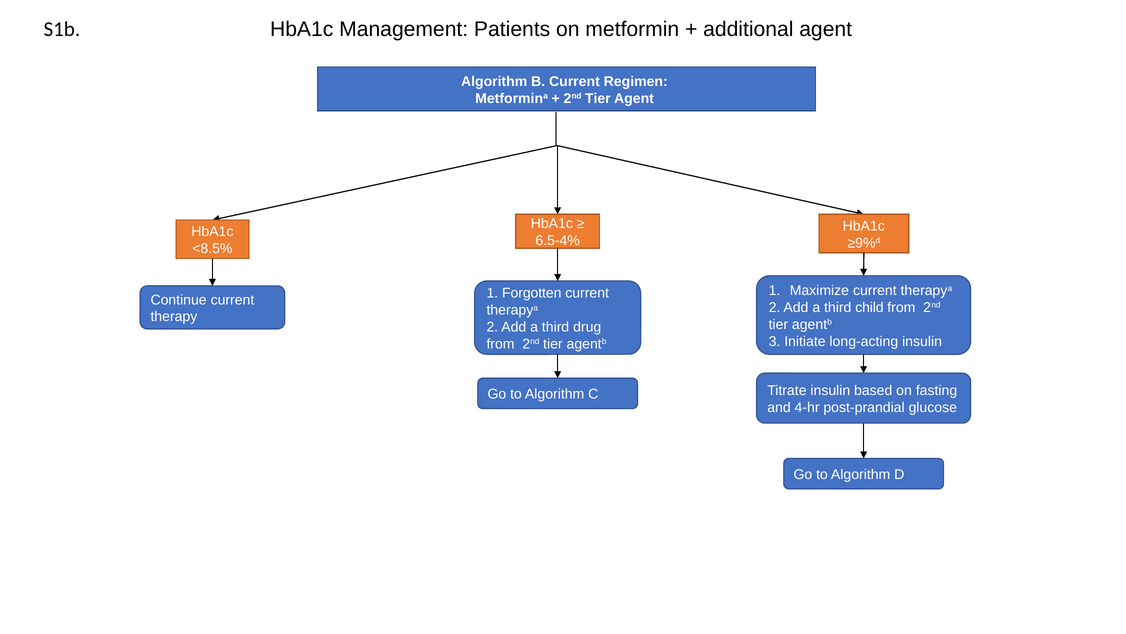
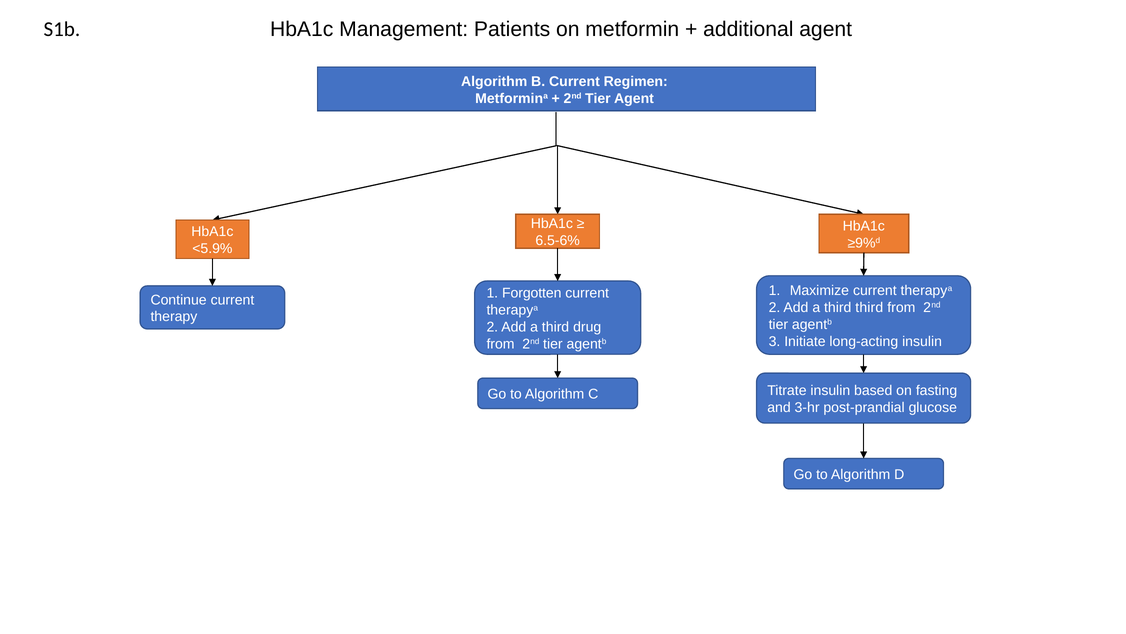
6.5-4%: 6.5-4% -> 6.5-6%
<8.5%: <8.5% -> <5.9%
third child: child -> third
4-hr: 4-hr -> 3-hr
